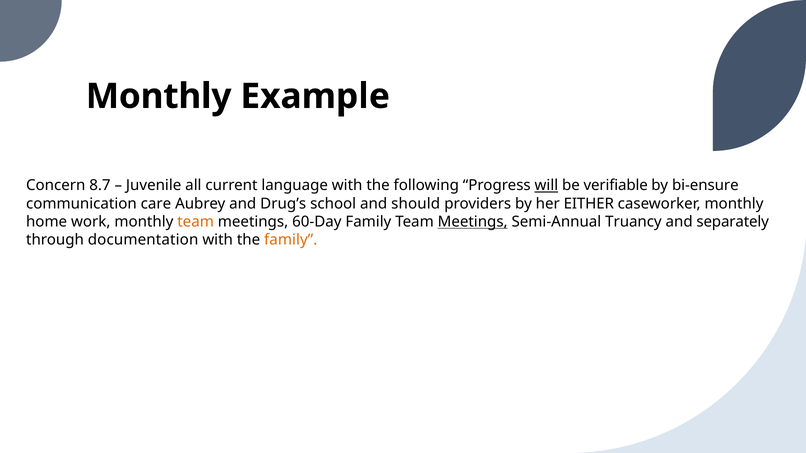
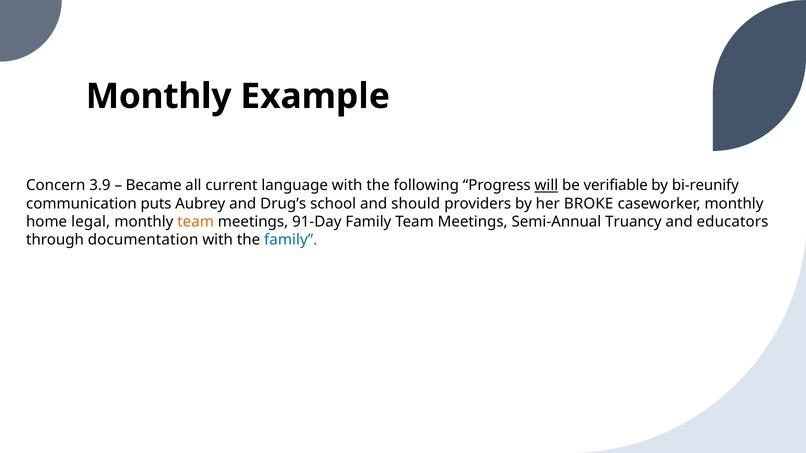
8.7: 8.7 -> 3.9
Juvenile: Juvenile -> Became
bi-ensure: bi-ensure -> bi-reunify
care: care -> puts
EITHER: EITHER -> BROKE
work: work -> legal
60-Day: 60-Day -> 91-Day
Meetings at (473, 222) underline: present -> none
separately: separately -> educators
family at (291, 240) colour: orange -> blue
